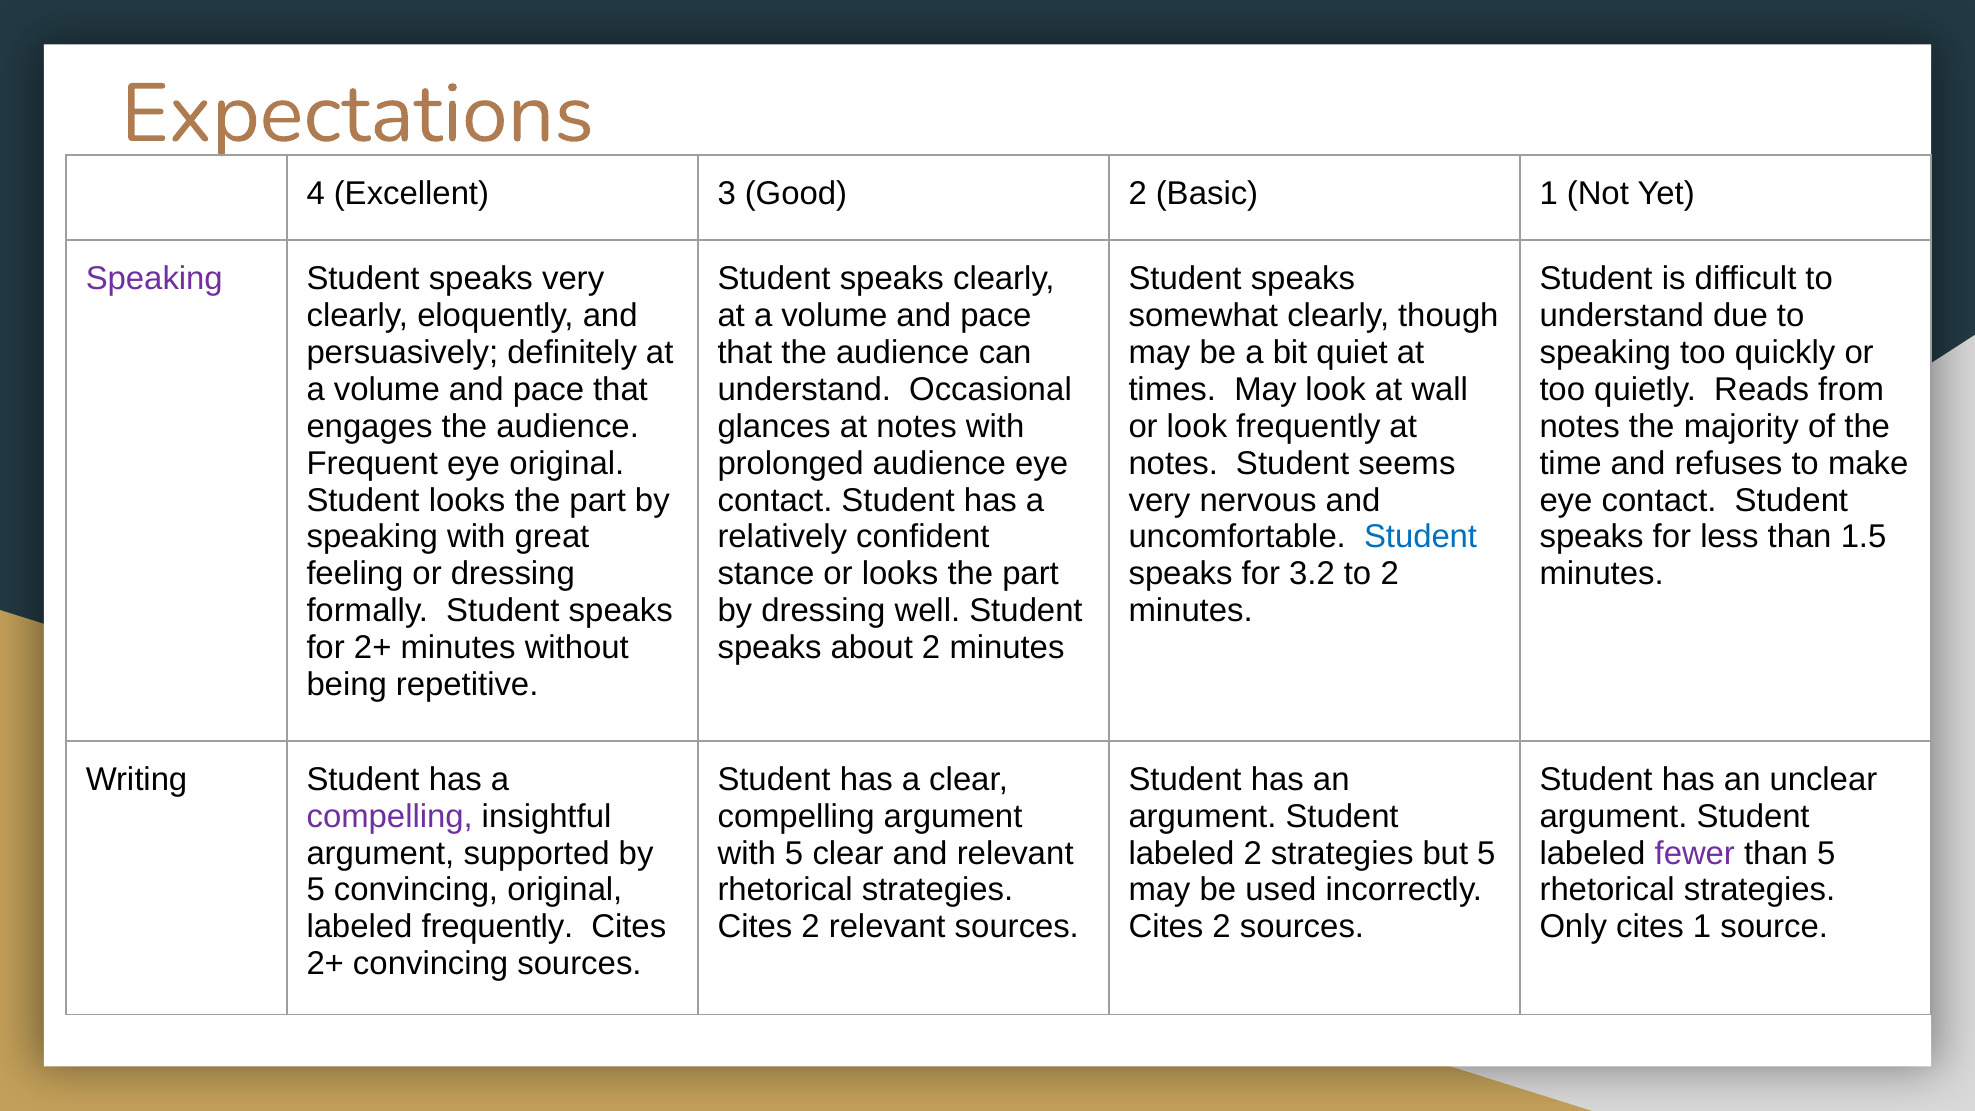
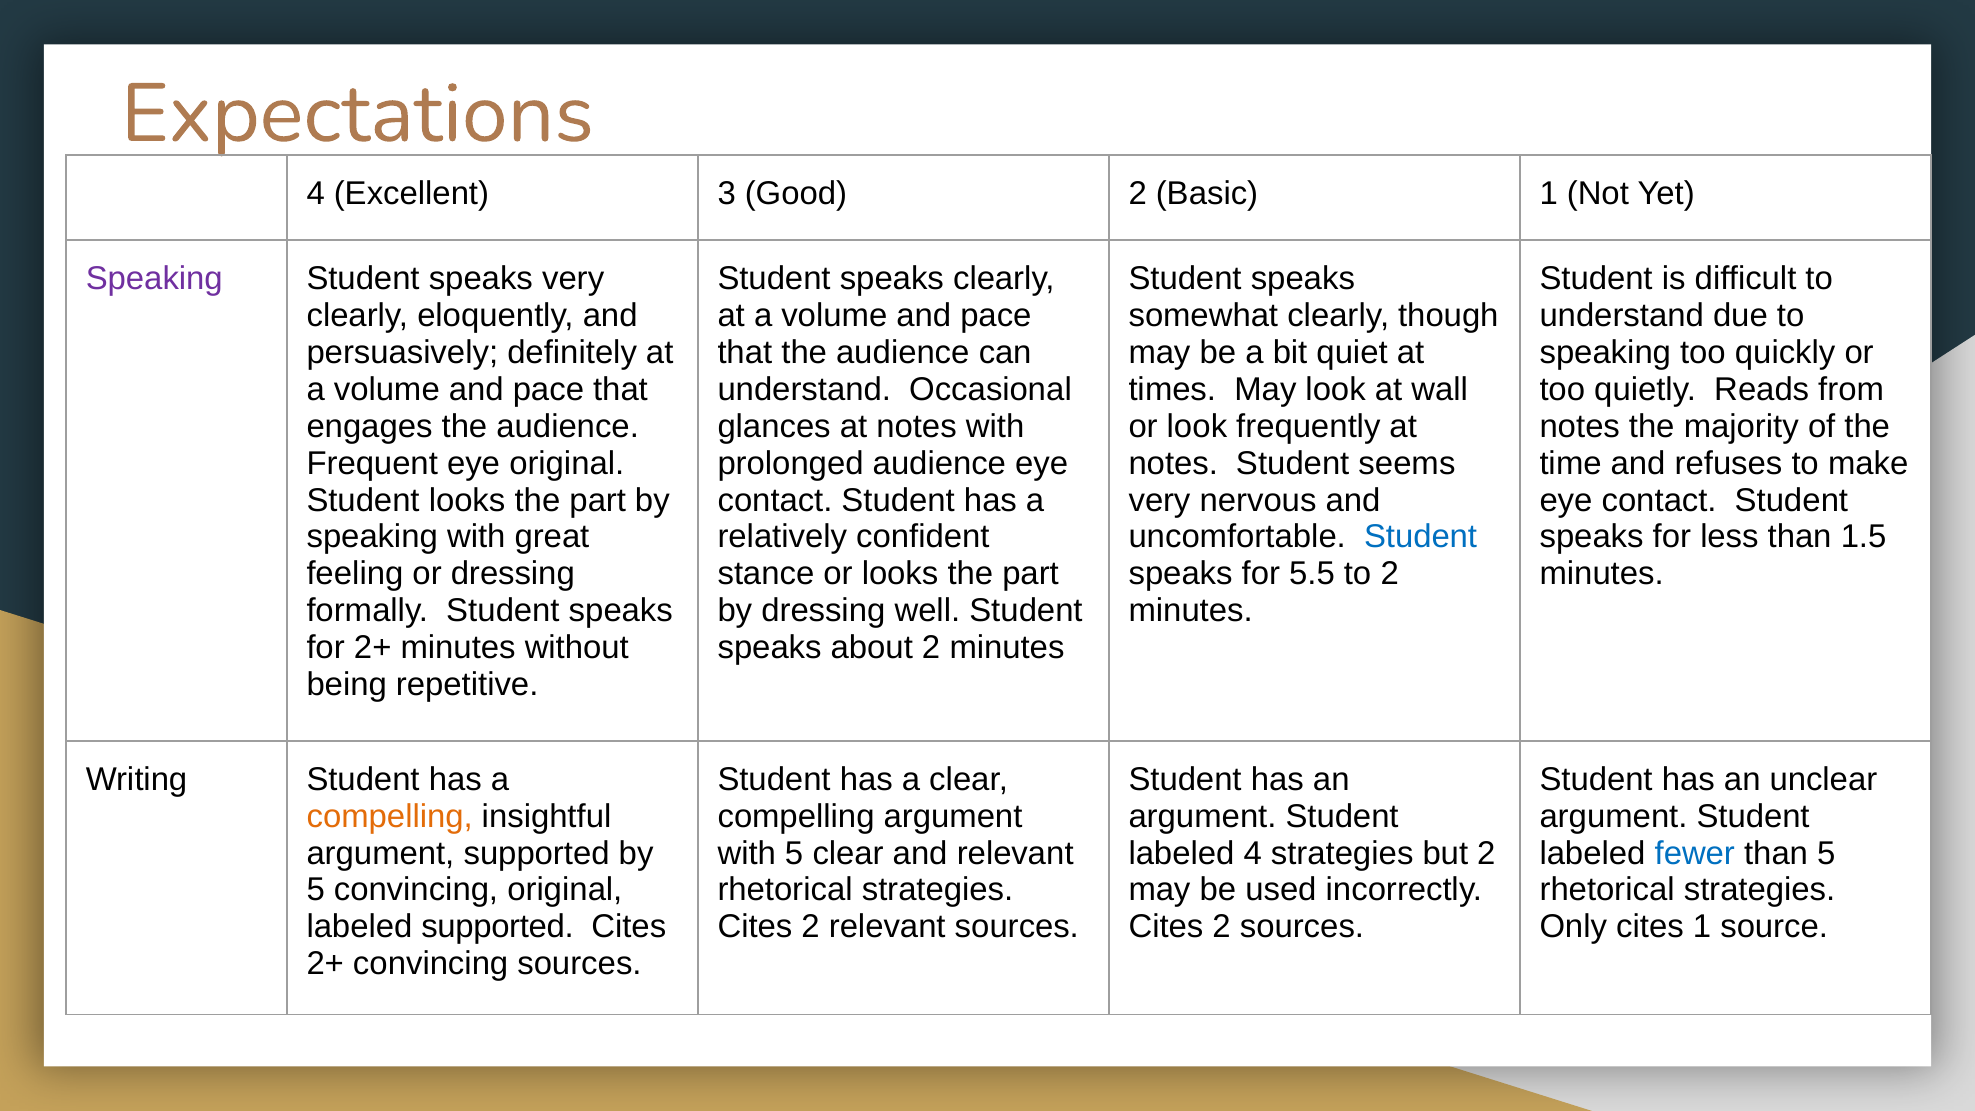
3.2: 3.2 -> 5.5
compelling at (390, 816) colour: purple -> orange
labeled 2: 2 -> 4
but 5: 5 -> 2
fewer colour: purple -> blue
labeled frequently: frequently -> supported
